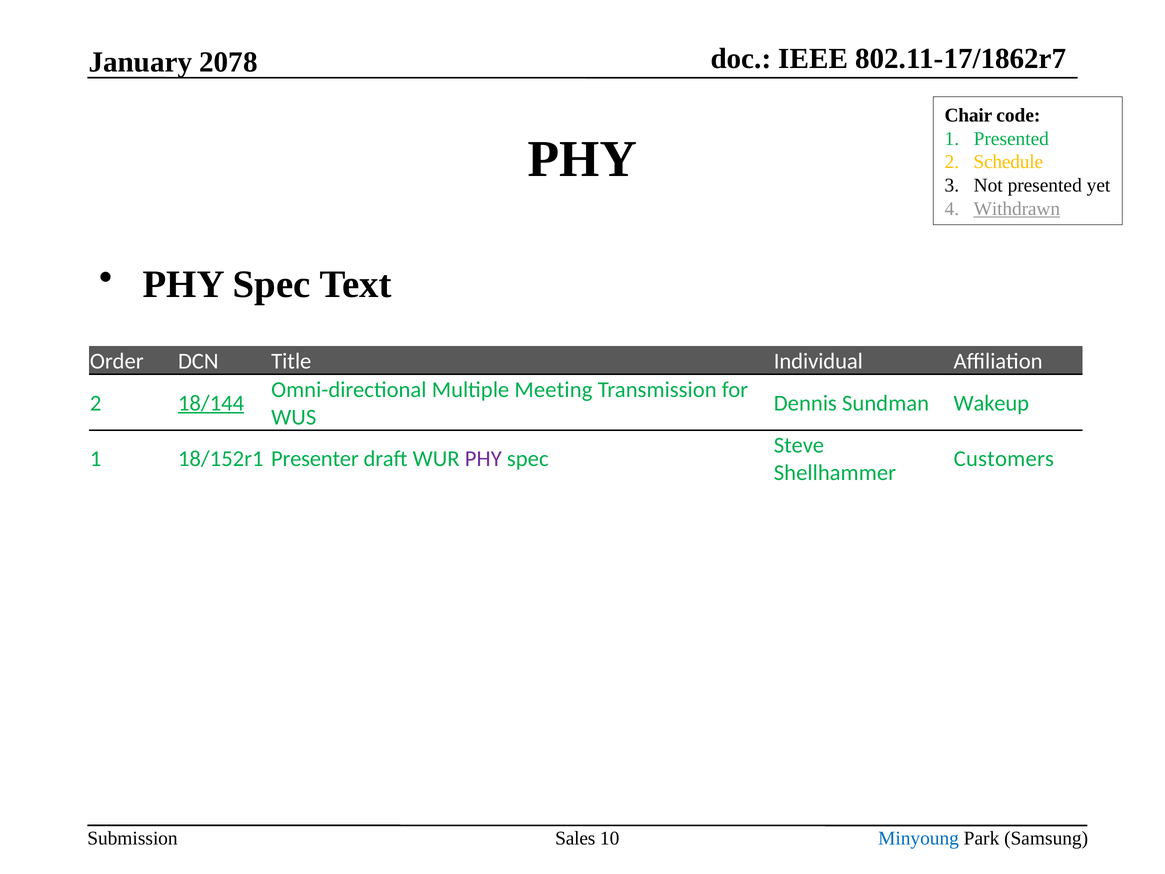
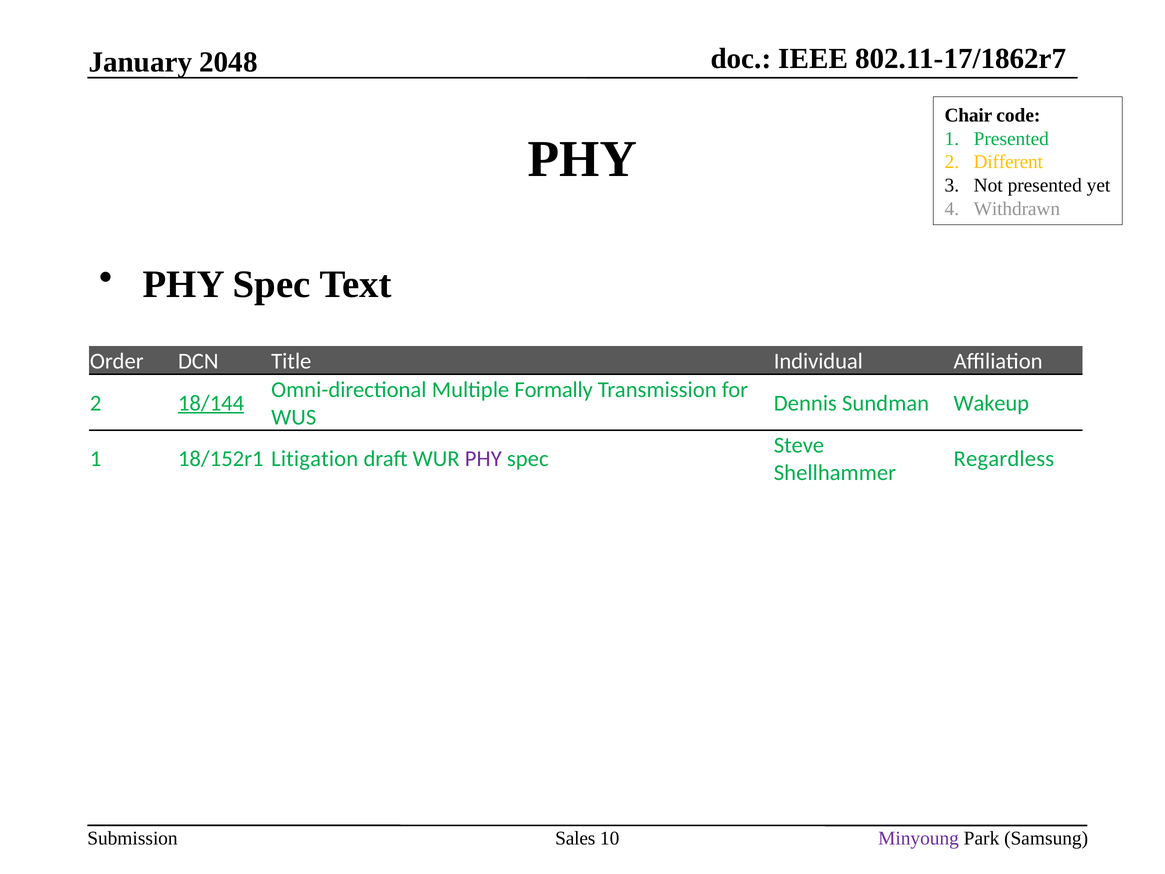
2078: 2078 -> 2048
Schedule: Schedule -> Different
Withdrawn underline: present -> none
Meeting: Meeting -> Formally
Presenter: Presenter -> Litigation
Customers: Customers -> Regardless
Minyoung colour: blue -> purple
